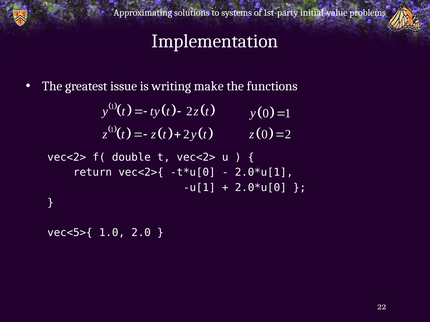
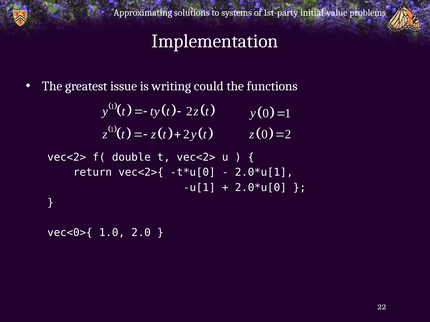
make: make -> could
vec<5>{: vec<5>{ -> vec<0>{
